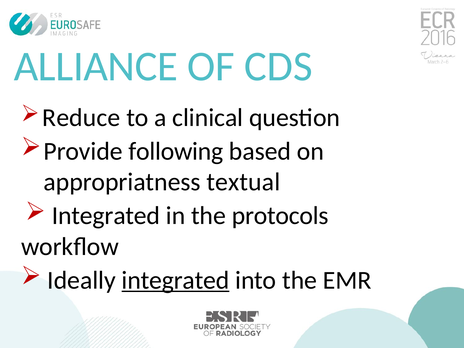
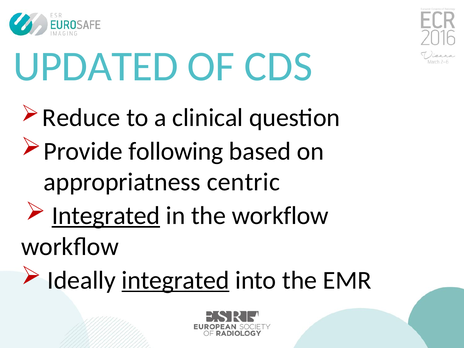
ALLIANCE: ALLIANCE -> UPDATED
textual: textual -> centric
Integrated at (106, 216) underline: none -> present
the protocols: protocols -> workflow
